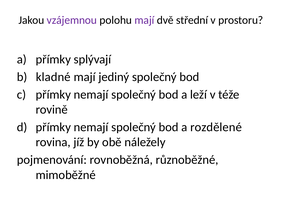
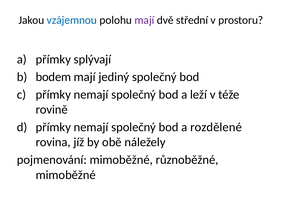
vzájemnou colour: purple -> blue
kladné: kladné -> bodem
pojmenování rovnoběžná: rovnoběžná -> mimoběžné
